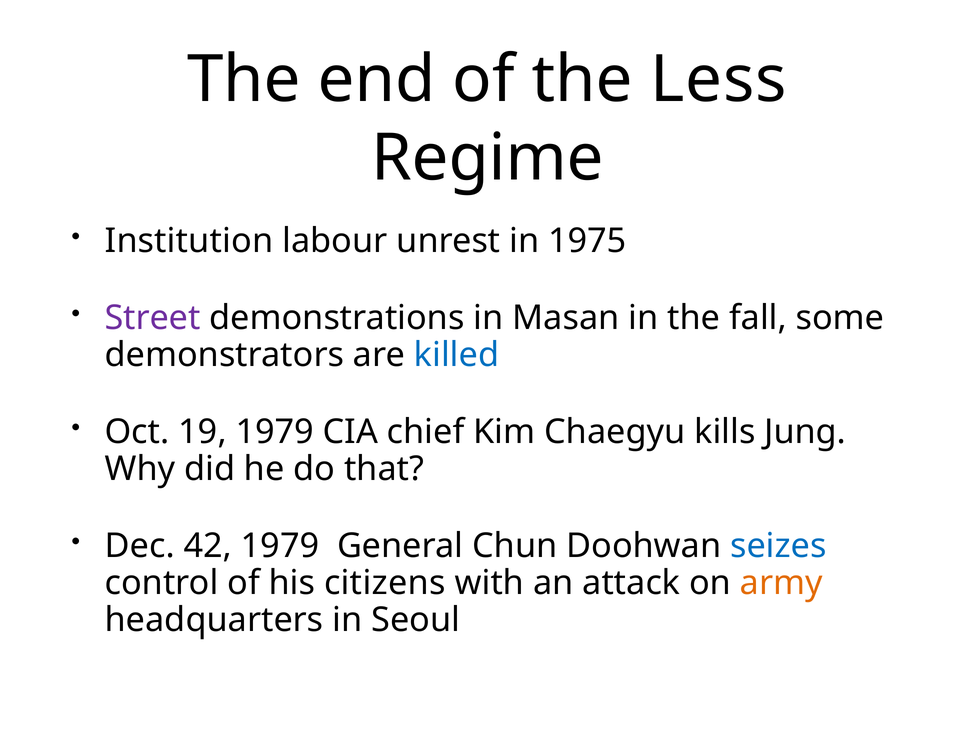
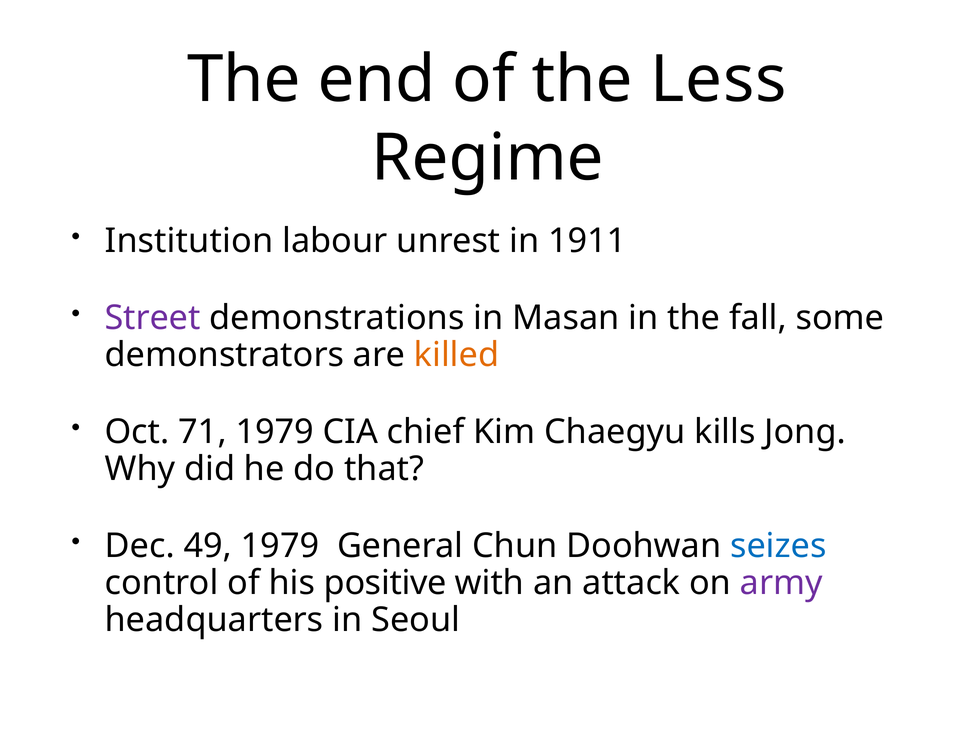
1975: 1975 -> 1911
killed colour: blue -> orange
19: 19 -> 71
Jung: Jung -> Jong
42: 42 -> 49
citizens: citizens -> positive
army colour: orange -> purple
